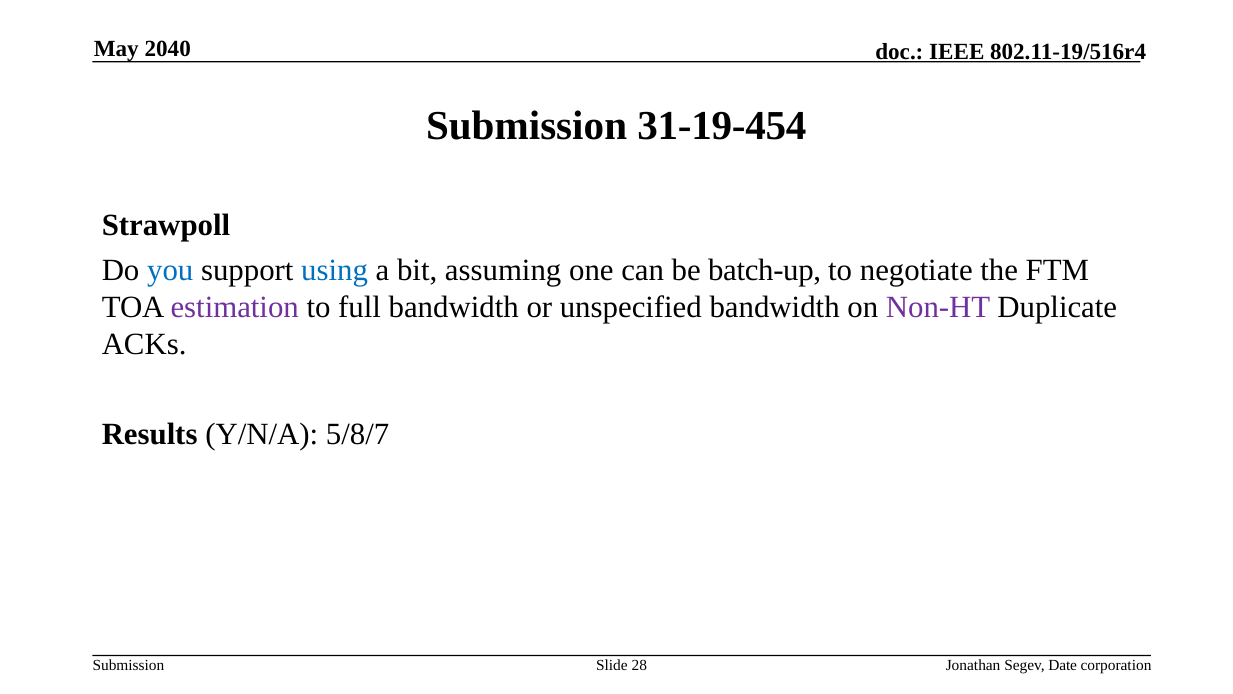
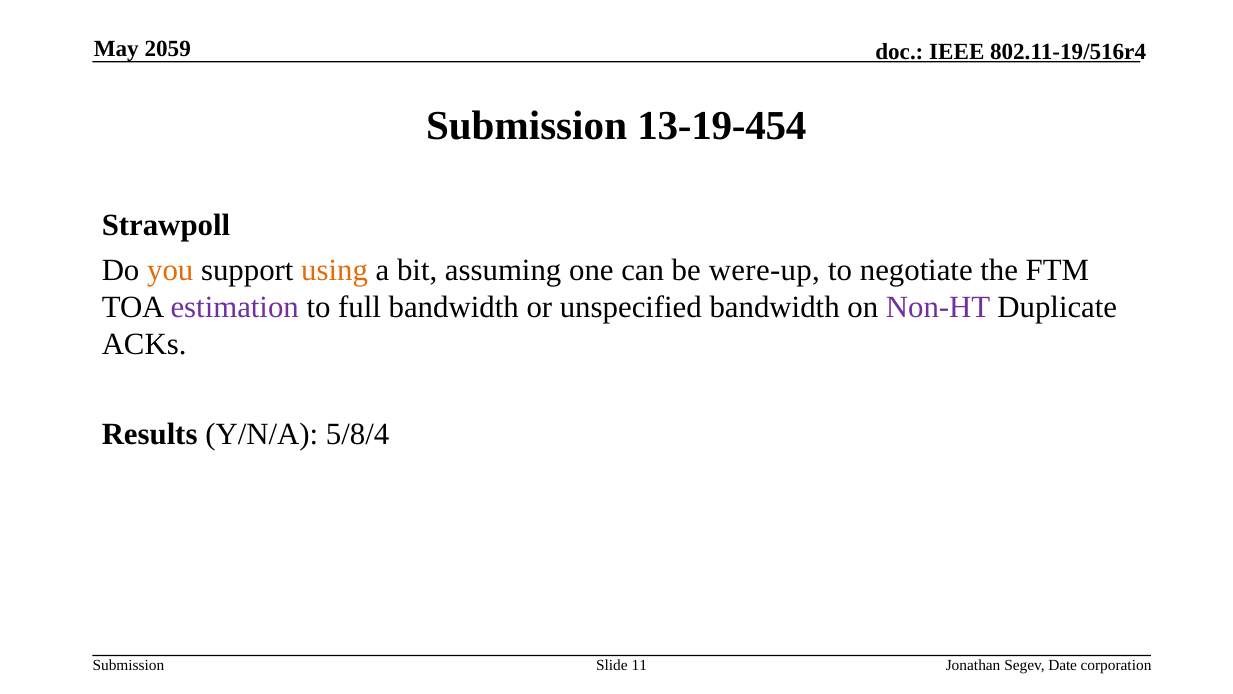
2040: 2040 -> 2059
31-19-454: 31-19-454 -> 13-19-454
you colour: blue -> orange
using colour: blue -> orange
batch-up: batch-up -> were-up
5/8/7: 5/8/7 -> 5/8/4
28: 28 -> 11
